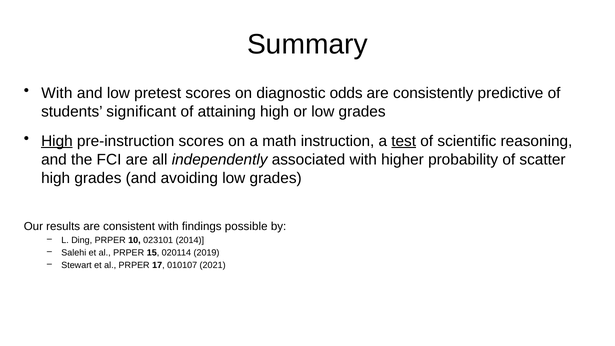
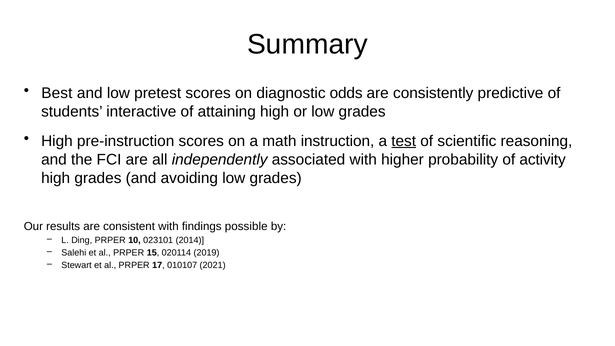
With at (57, 93): With -> Best
significant: significant -> interactive
High at (57, 141) underline: present -> none
scatter: scatter -> activity
